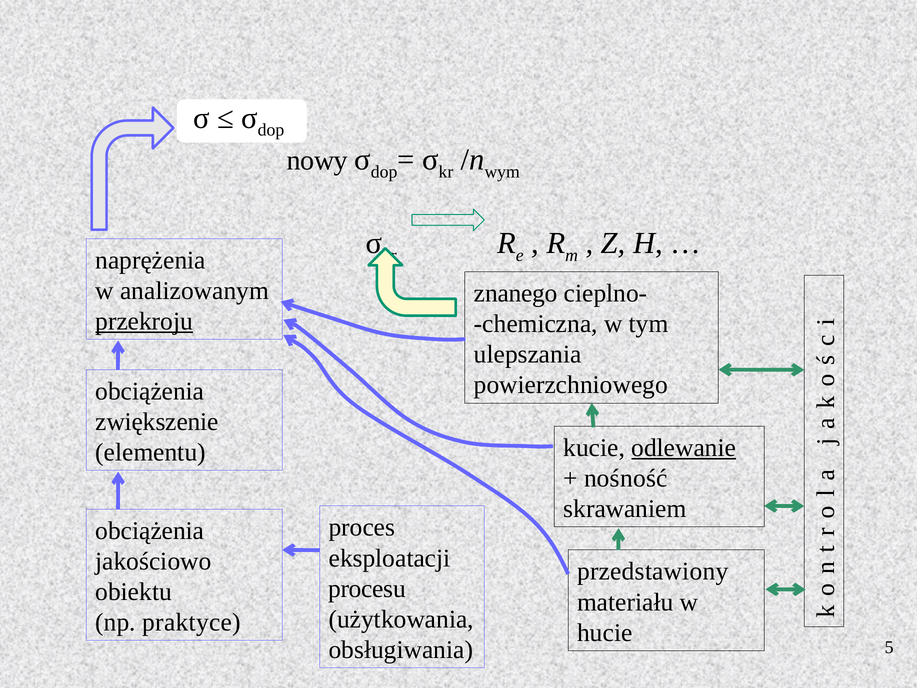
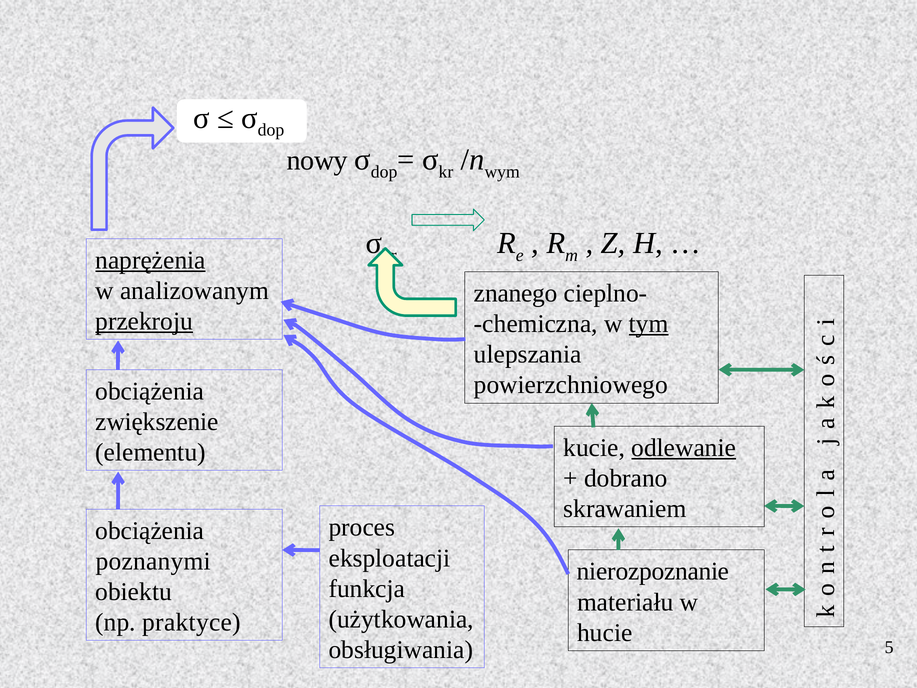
naprężenia underline: none -> present
tym underline: none -> present
nośność: nośność -> dobrano
jakościowo: jakościowo -> poznanymi
przedstawiony: przedstawiony -> nierozpoznanie
procesu: procesu -> funkcja
